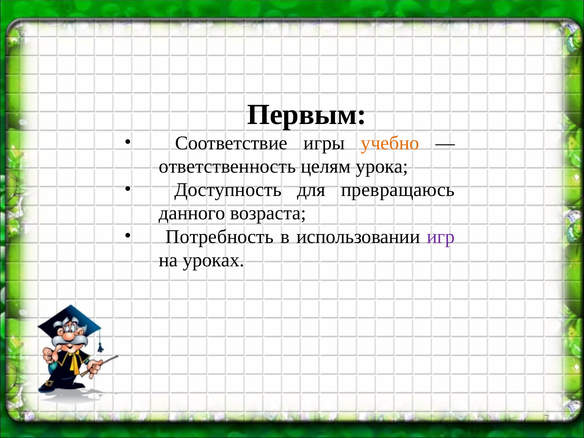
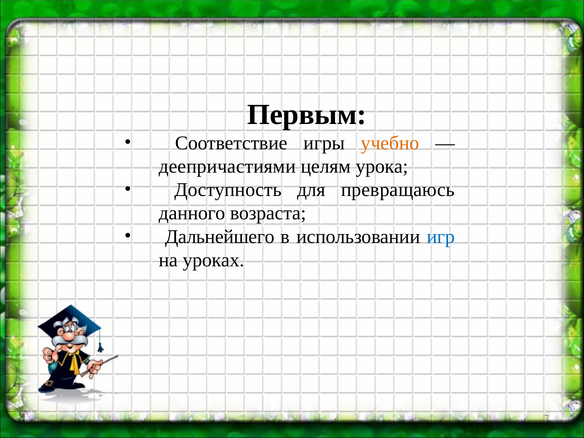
ответственность: ответственность -> деепричастиями
Потребность: Потребность -> Дальнейшего
игр colour: purple -> blue
